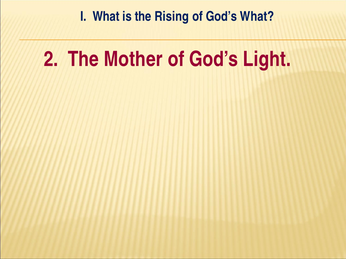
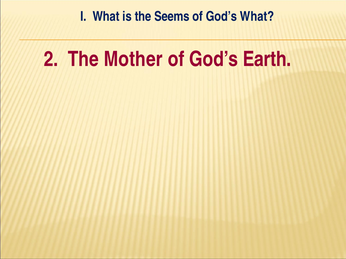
Rising: Rising -> Seems
Light: Light -> Earth
